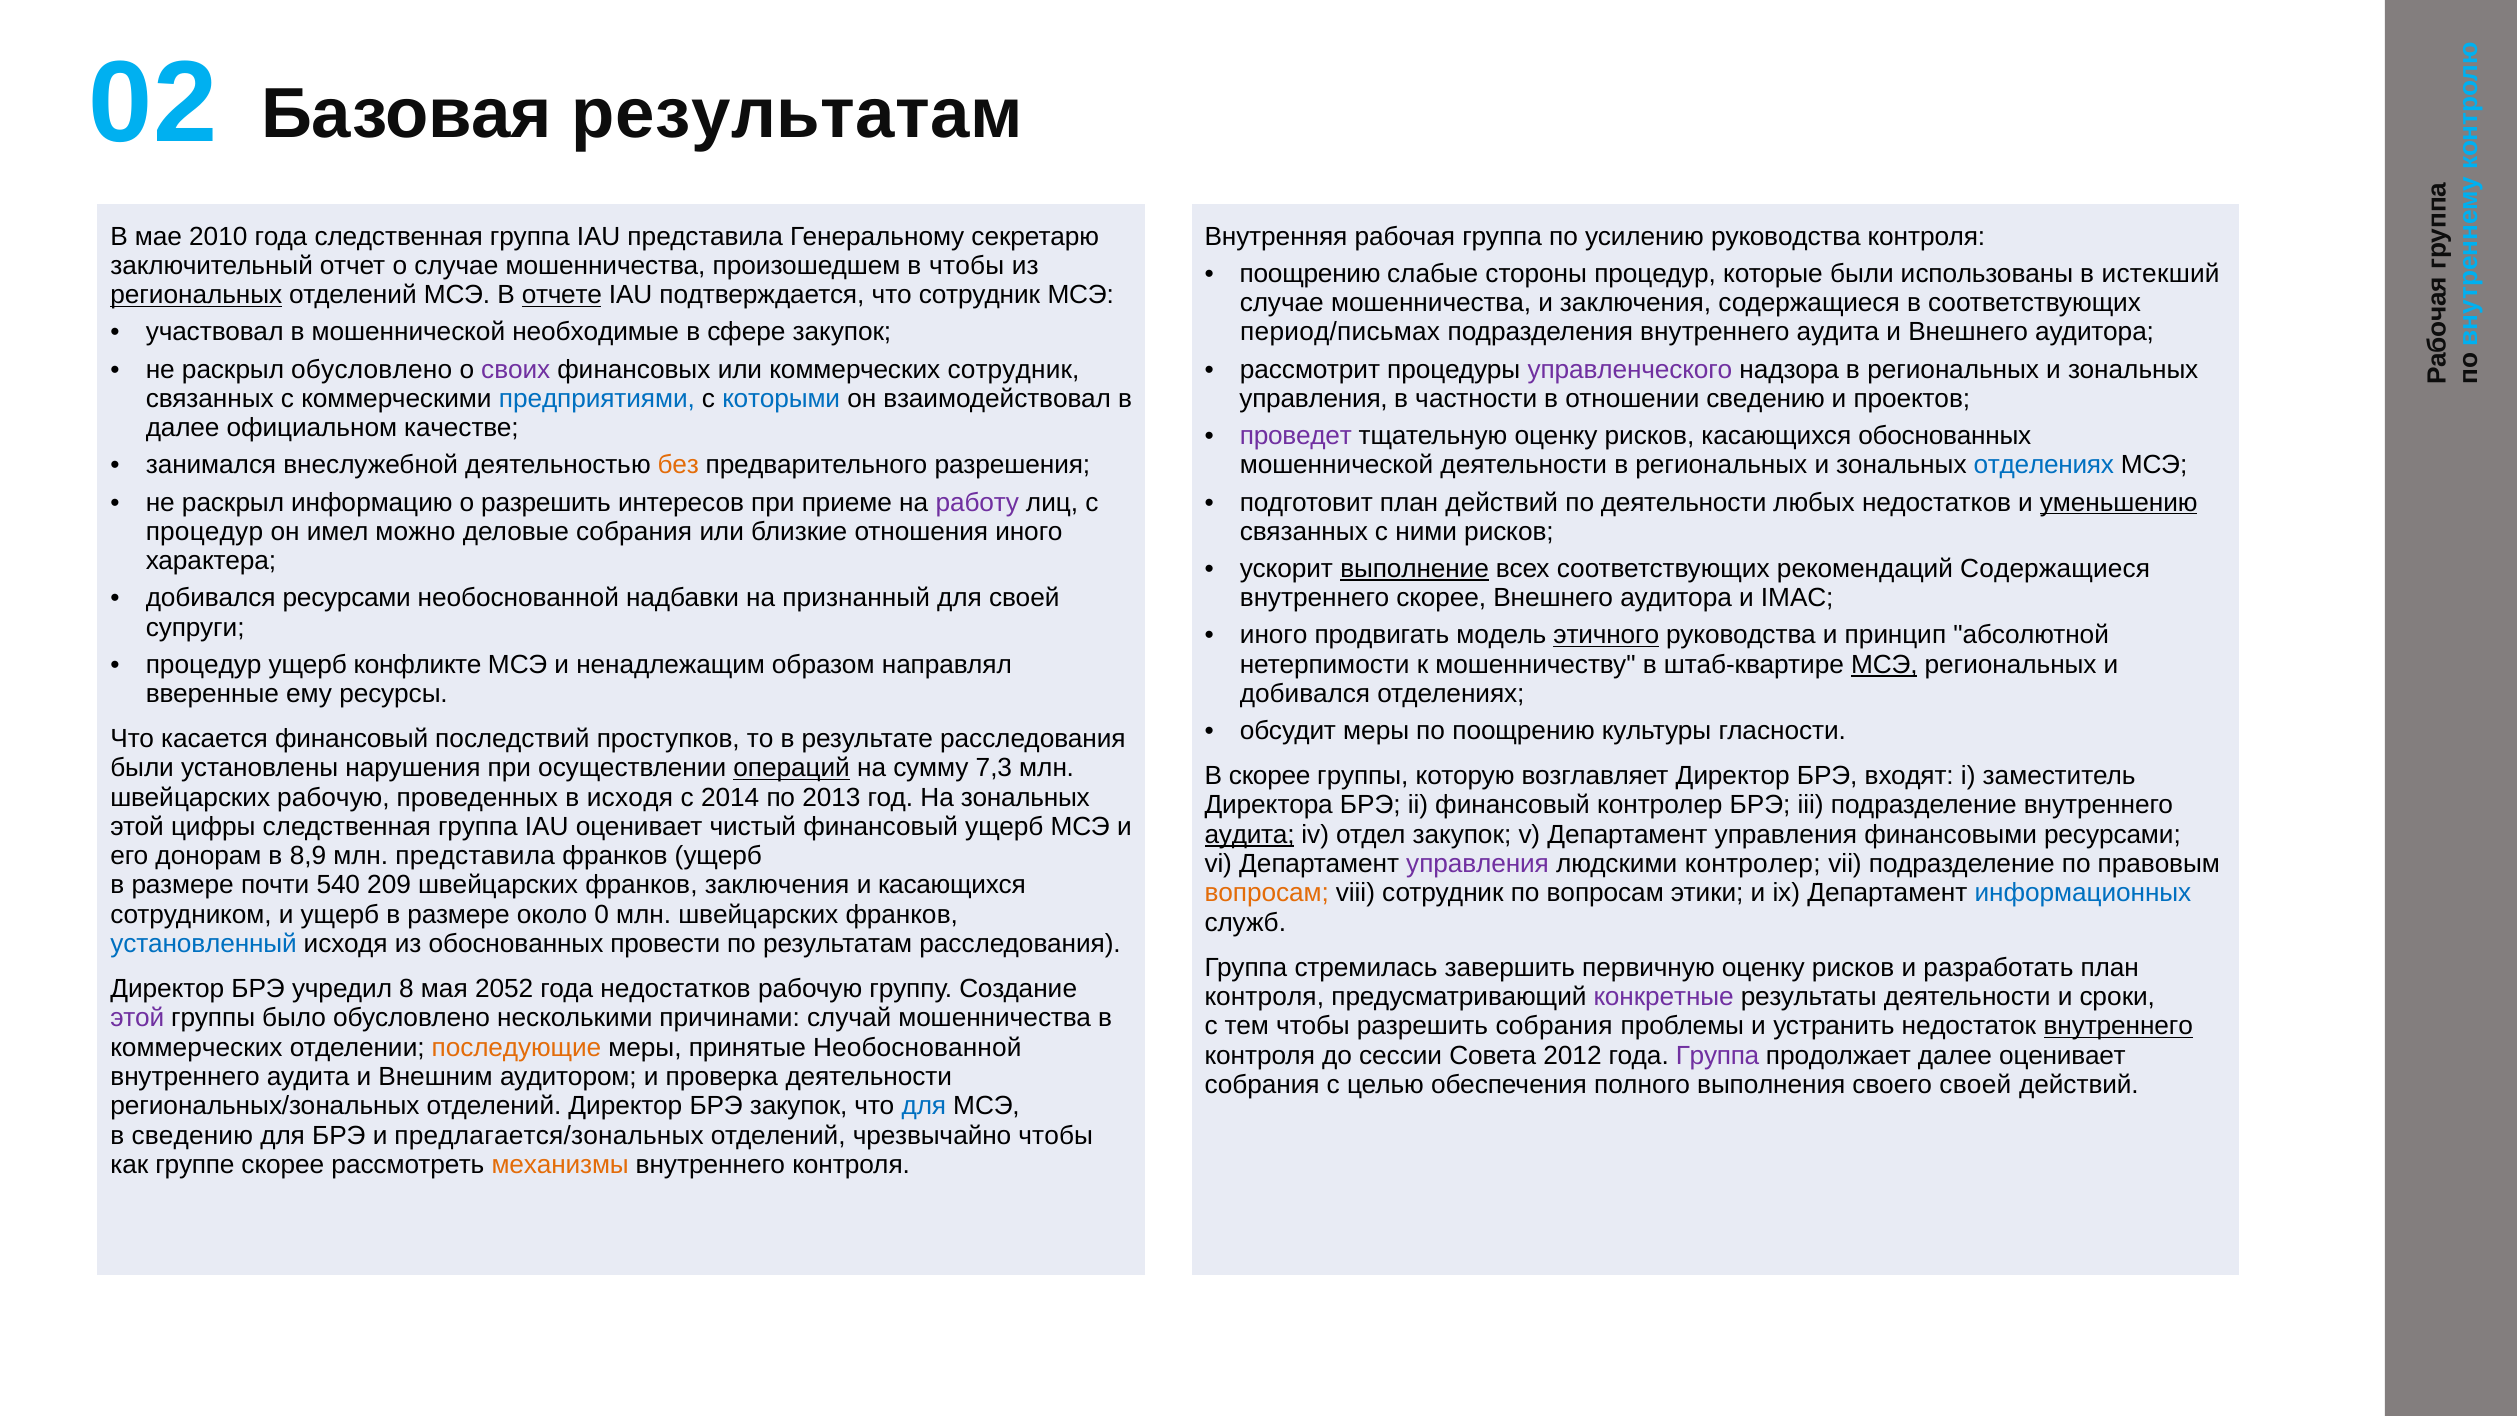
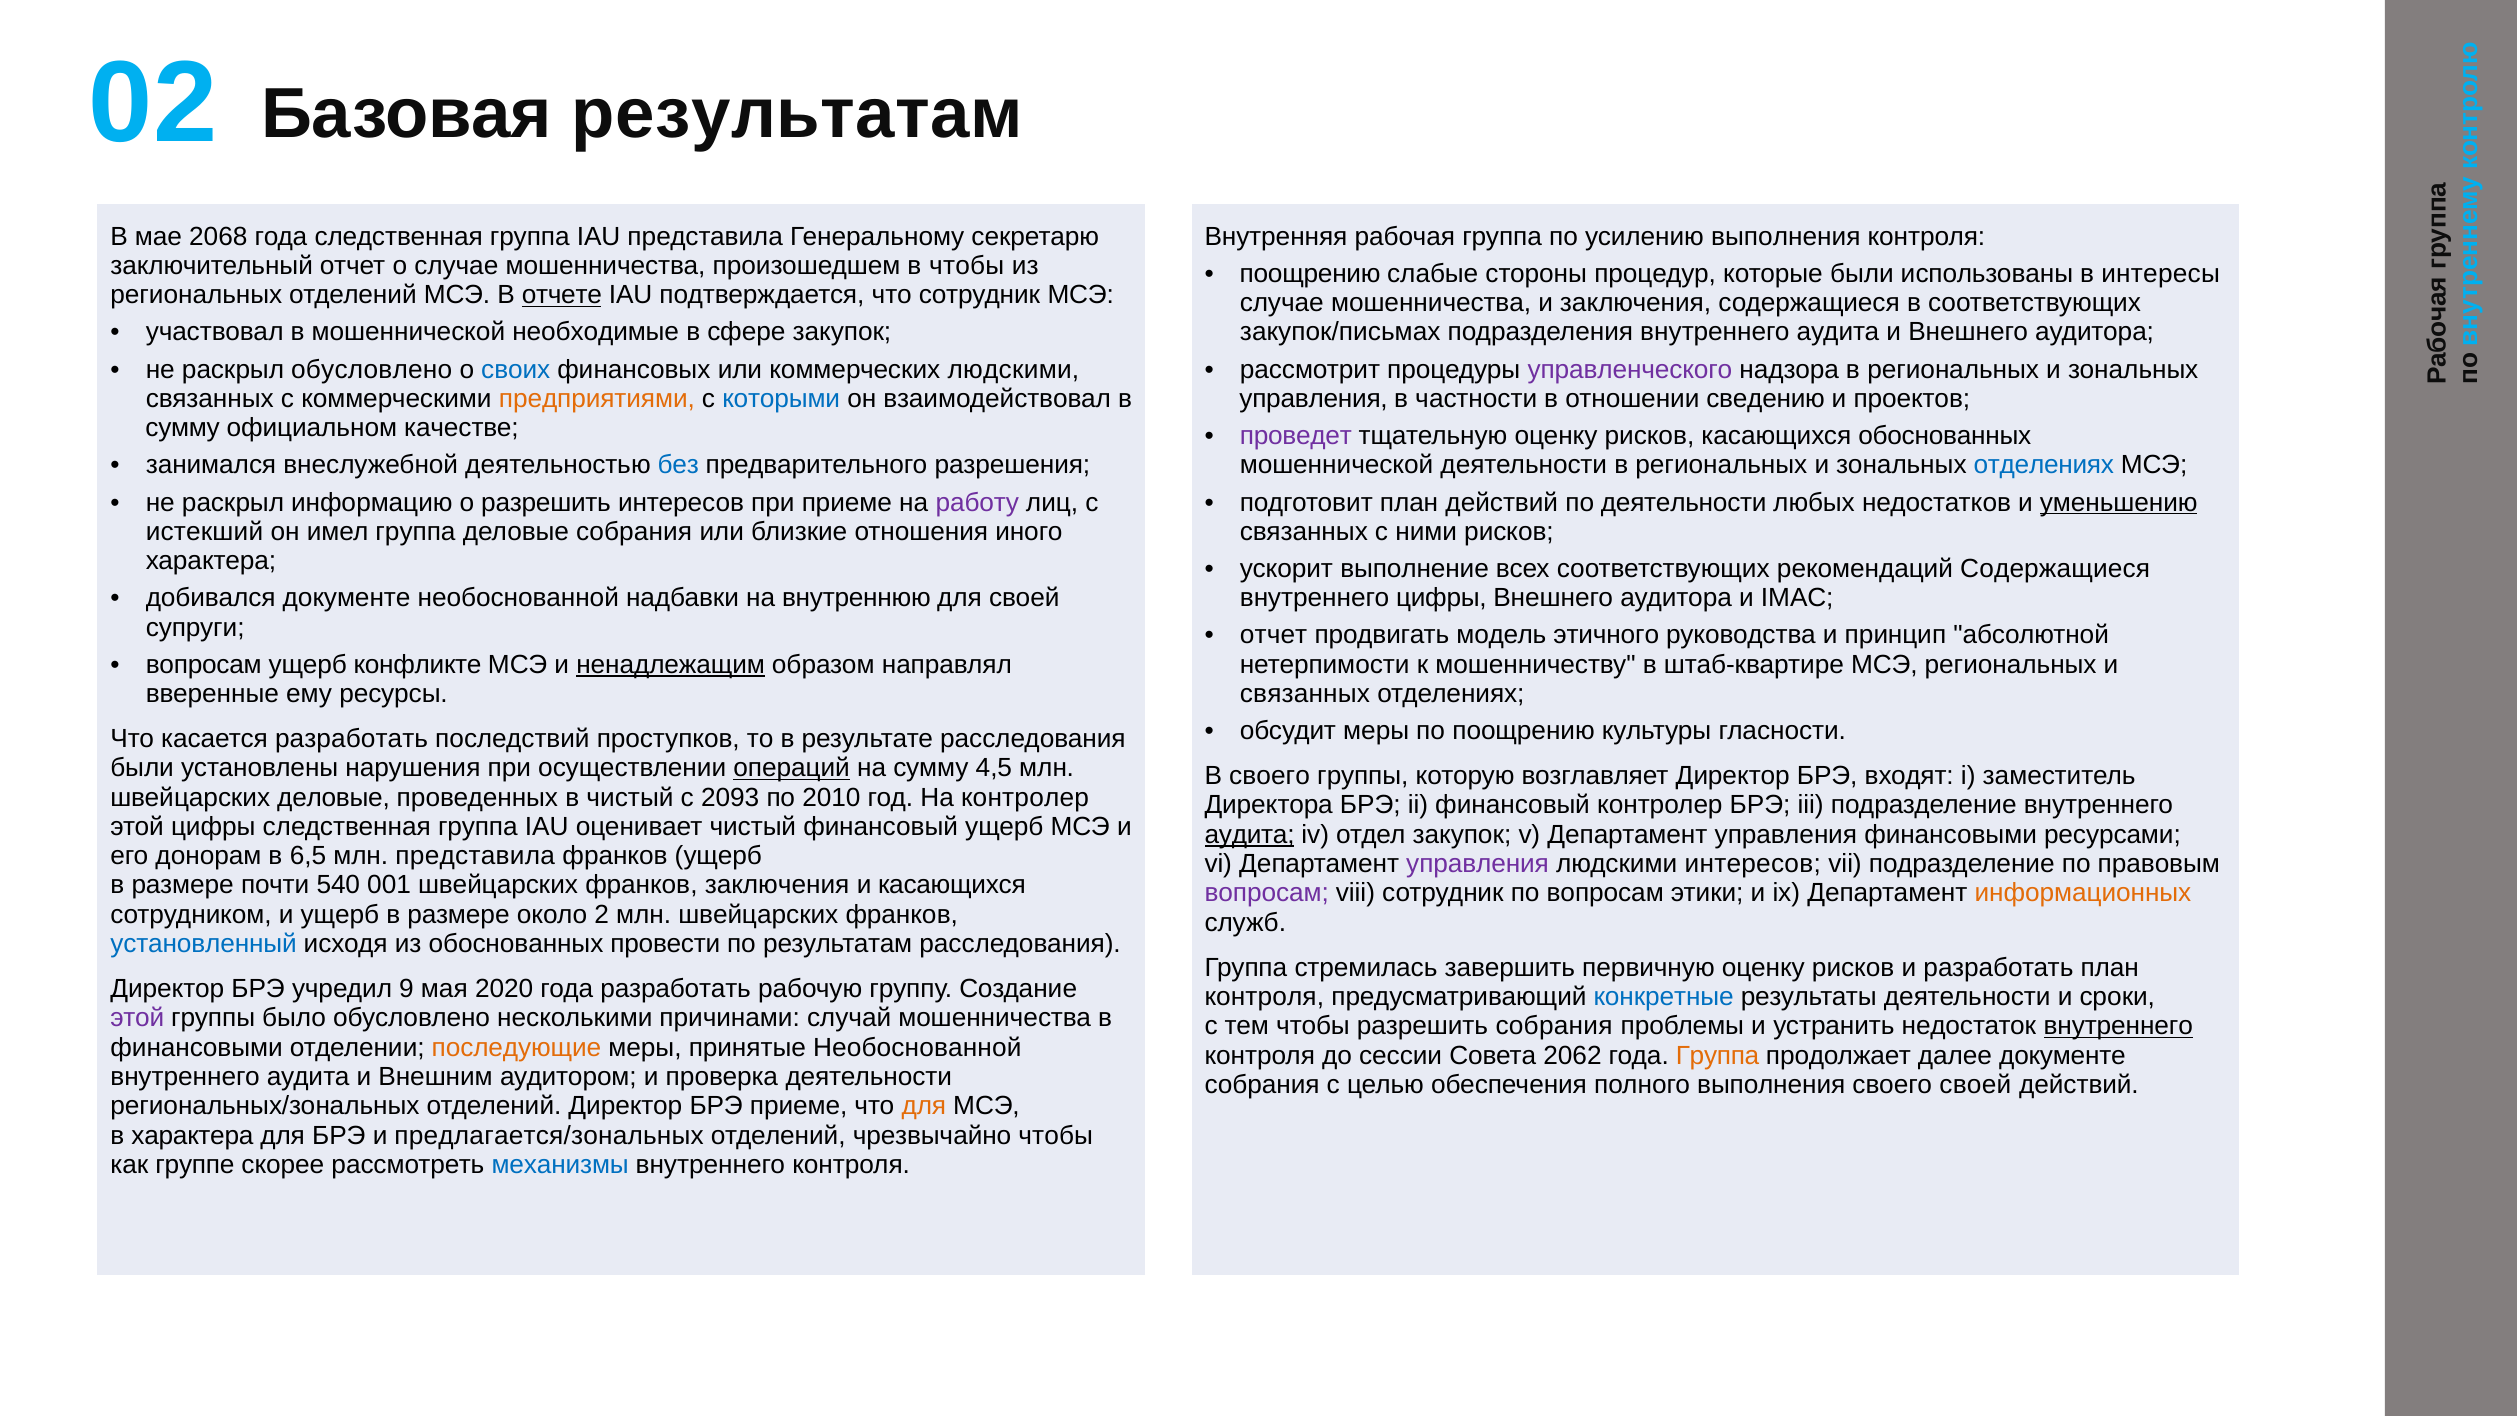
2010: 2010 -> 2068
усилению руководства: руководства -> выполнения
истекший: истекший -> интересы
региональных at (196, 295) underline: present -> none
период/письмах: период/письмах -> закупок/письмах
своих colour: purple -> blue
коммерческих сотрудник: сотрудник -> людскими
предприятиями colour: blue -> orange
далее at (183, 428): далее -> сумму
без colour: orange -> blue
процедур at (204, 532): процедур -> истекший
имел можно: можно -> группа
выполнение underline: present -> none
добивался ресурсами: ресурсами -> документе
признанный: признанный -> внутреннюю
внутреннего скорее: скорее -> цифры
иного at (1274, 635): иного -> отчет
этичного underline: present -> none
процедур at (204, 664): процедур -> вопросам
ненадлежащим underline: none -> present
МСЭ at (1884, 664) underline: present -> none
добивался at (1305, 694): добивался -> связанных
касается финансовый: финансовый -> разработать
7,3: 7,3 -> 4,5
В скорее: скорее -> своего
швейцарских рабочую: рабочую -> деловые
в исходя: исходя -> чистый
2014: 2014 -> 2093
2013: 2013 -> 2010
На зональных: зональных -> контролер
8,9: 8,9 -> 6,5
людскими контролер: контролер -> интересов
209: 209 -> 001
вопросам at (1267, 893) colour: orange -> purple
информационных colour: blue -> orange
0: 0 -> 2
8: 8 -> 9
2052: 2052 -> 2020
года недостатков: недостатков -> разработать
конкретные colour: purple -> blue
коммерческих at (197, 1047): коммерческих -> финансовыми
2012: 2012 -> 2062
Группа at (1718, 1055) colour: purple -> orange
далее оценивает: оценивает -> документе
БРЭ закупок: закупок -> приеме
для at (924, 1106) colour: blue -> orange
в сведению: сведению -> характера
механизмы colour: orange -> blue
